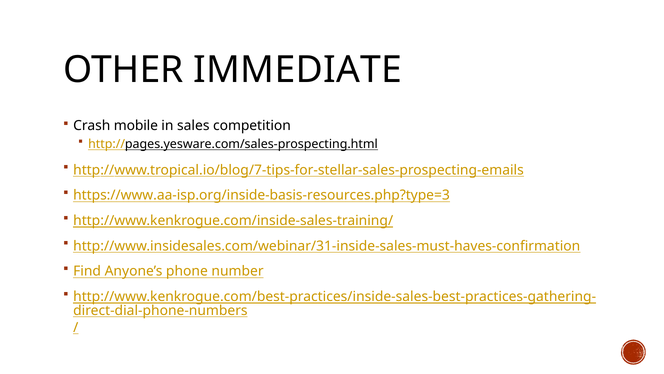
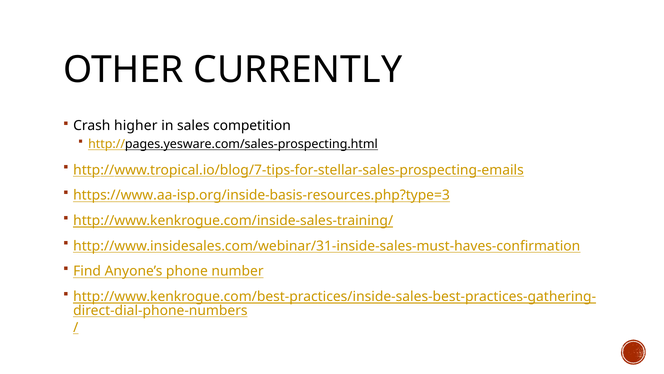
IMMEDIATE: IMMEDIATE -> CURRENTLY
mobile: mobile -> higher
